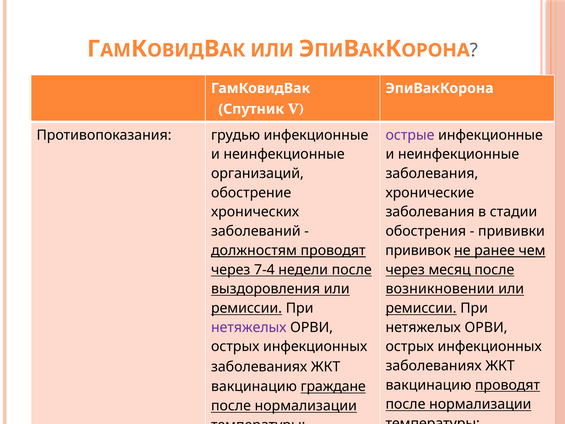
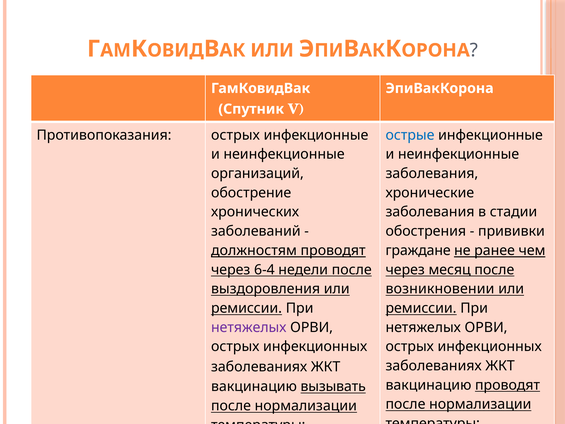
Противопоказания грудью: грудью -> острых
острые colour: purple -> blue
прививок: прививок -> граждане
7-4: 7-4 -> 6-4
граждане: граждане -> вызывать
